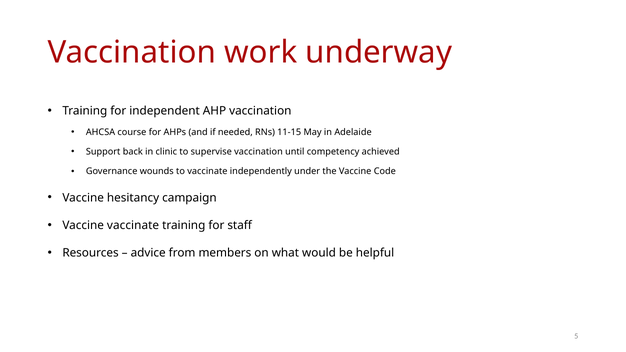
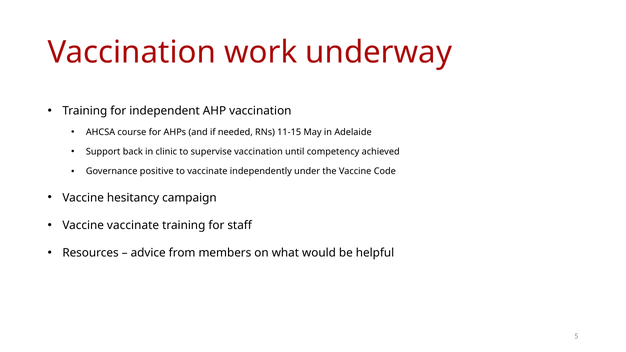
wounds: wounds -> positive
